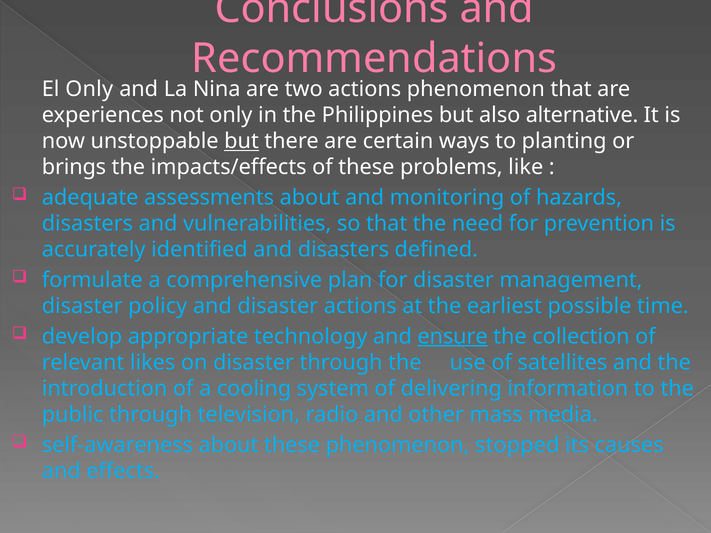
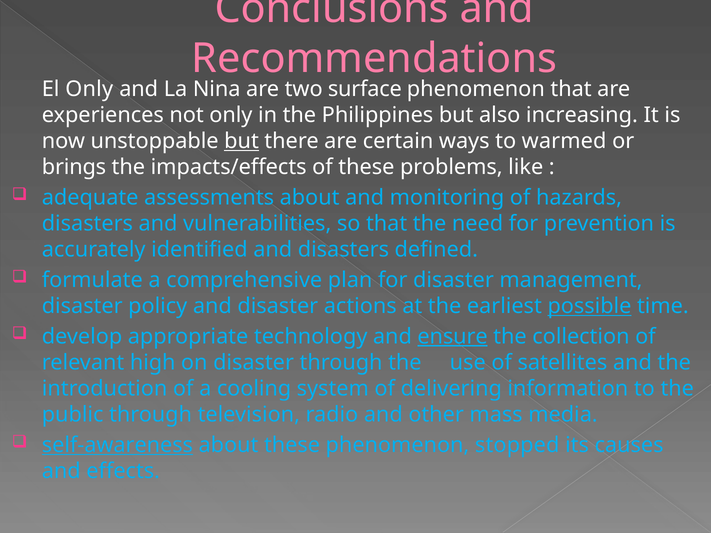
two actions: actions -> surface
alternative: alternative -> increasing
planting: planting -> warmed
possible underline: none -> present
likes: likes -> high
self-awareness underline: none -> present
